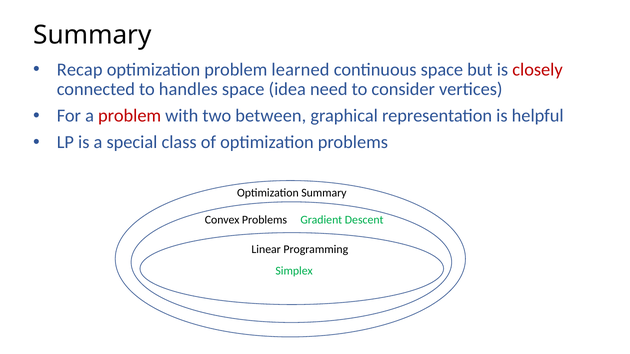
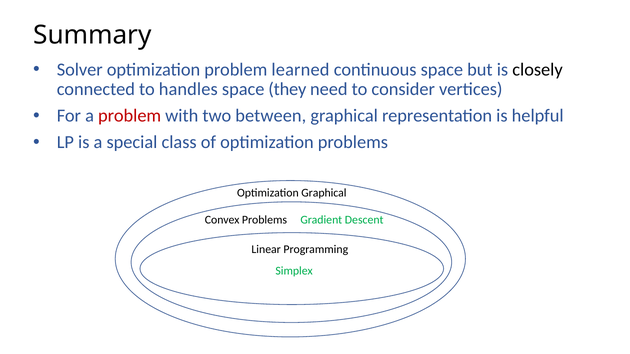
Recap: Recap -> Solver
closely colour: red -> black
idea: idea -> they
Optimization Summary: Summary -> Graphical
